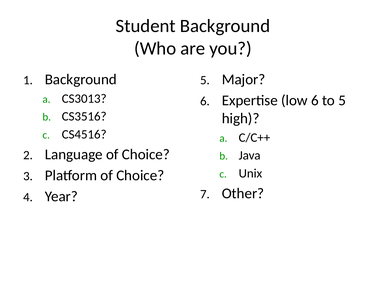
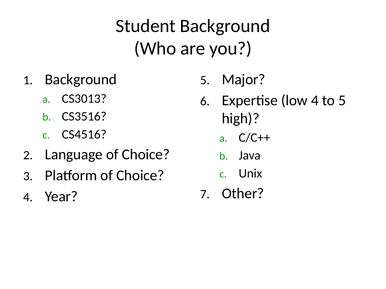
low 6: 6 -> 4
